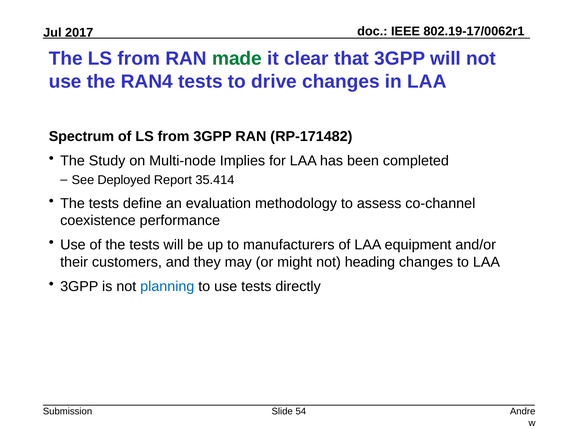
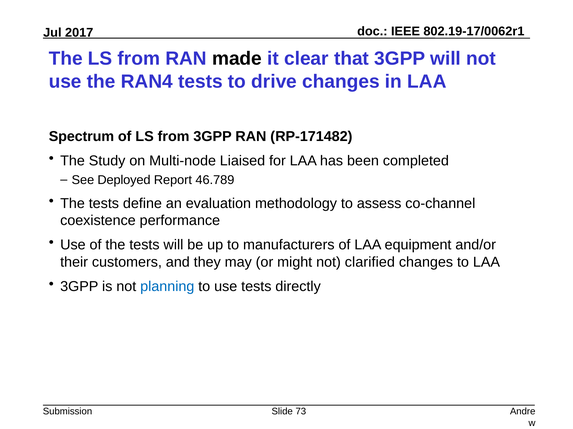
made colour: green -> black
Implies: Implies -> Liaised
35.414: 35.414 -> 46.789
heading: heading -> clarified
54: 54 -> 73
